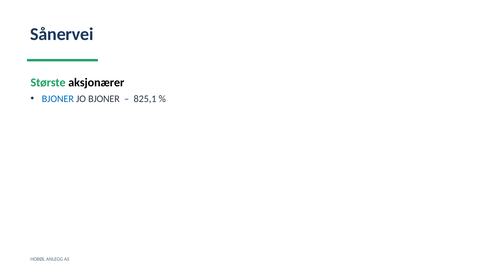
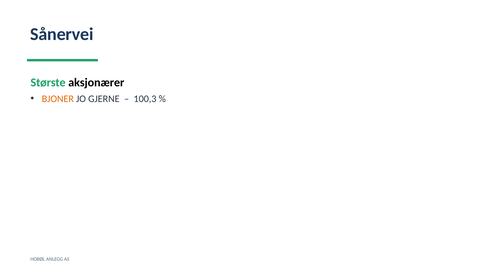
BJONER at (58, 99) colour: blue -> orange
JO BJONER: BJONER -> GJERNE
825,1: 825,1 -> 100,3
